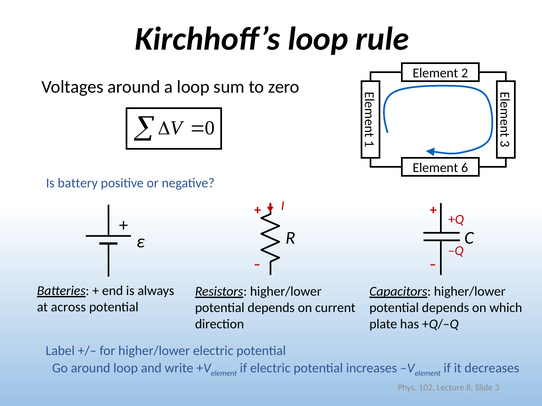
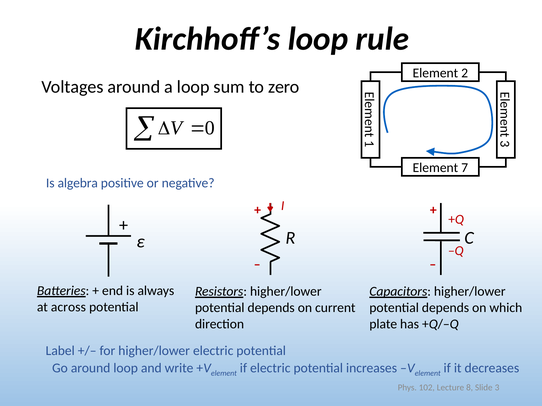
6: 6 -> 7
battery: battery -> algebra
